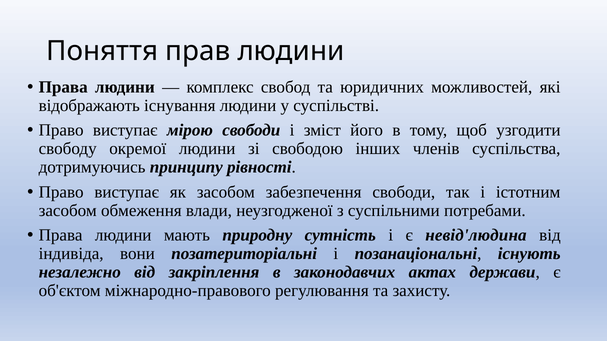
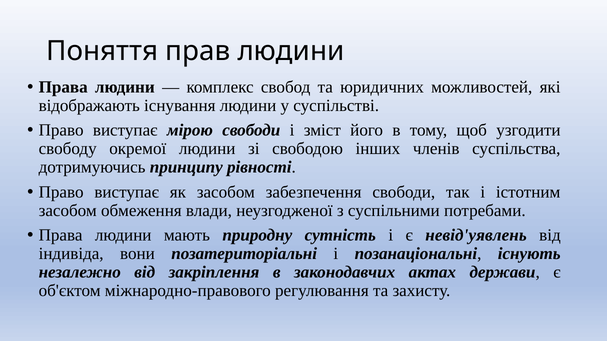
невід'людина: невід'людина -> невід'уявлень
